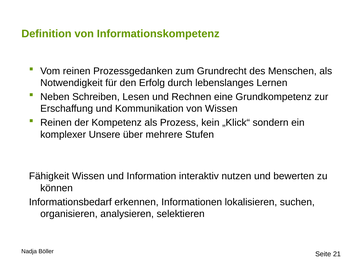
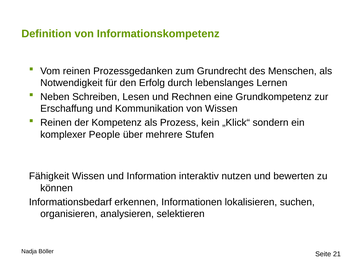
Unsere: Unsere -> People
